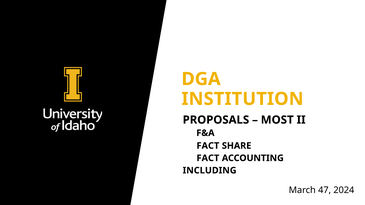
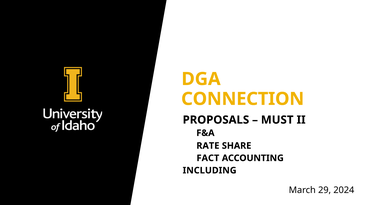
INSTITUTION: INSTITUTION -> CONNECTION
MOST: MOST -> MUST
FACT at (208, 146): FACT -> RATE
47: 47 -> 29
